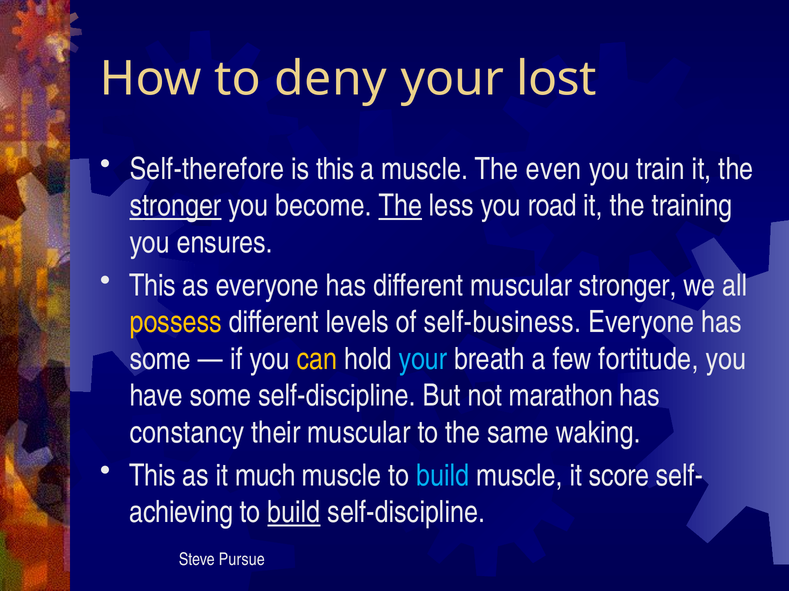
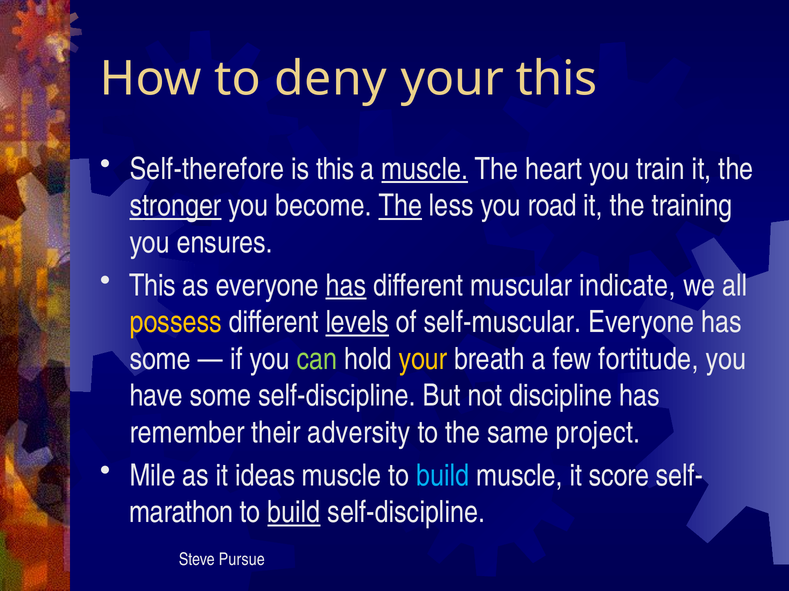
your lost: lost -> this
muscle at (425, 169) underline: none -> present
even: even -> heart
has at (346, 286) underline: none -> present
muscular stronger: stronger -> indicate
levels underline: none -> present
self-business: self-business -> self-muscular
can colour: yellow -> light green
your at (423, 360) colour: light blue -> yellow
marathon: marathon -> discipline
constancy: constancy -> remember
their muscular: muscular -> adversity
waking: waking -> project
This at (153, 476): This -> Mile
much: much -> ideas
achieving: achieving -> marathon
